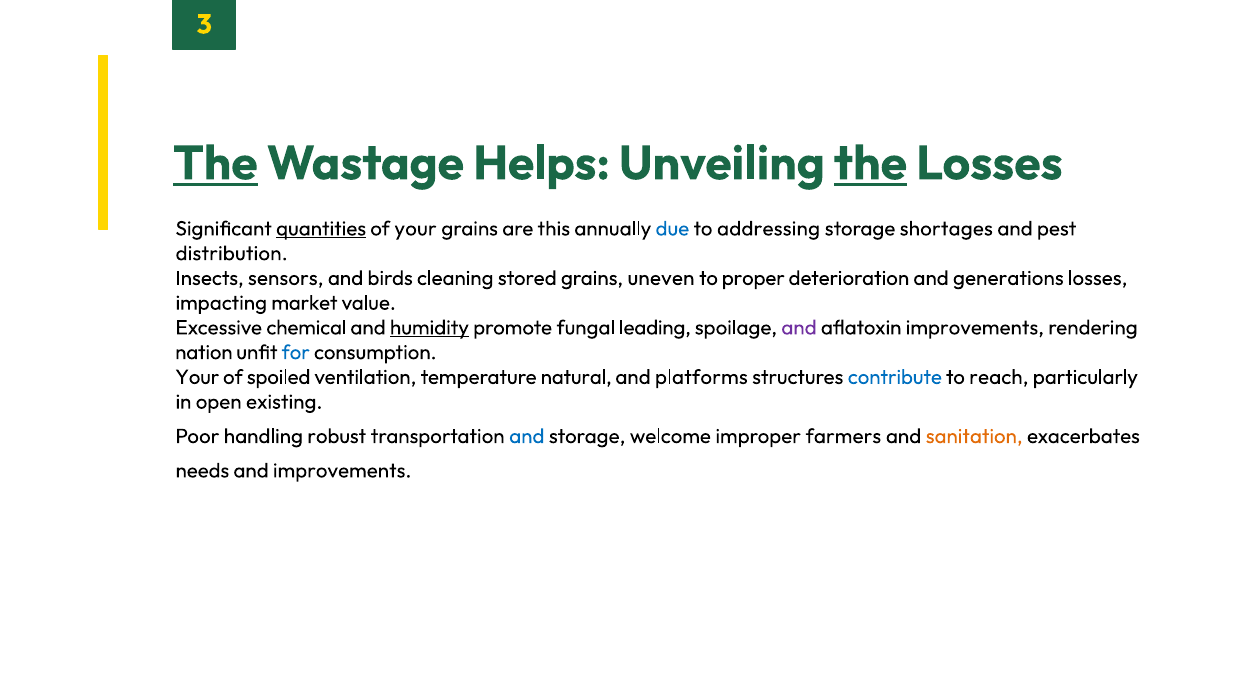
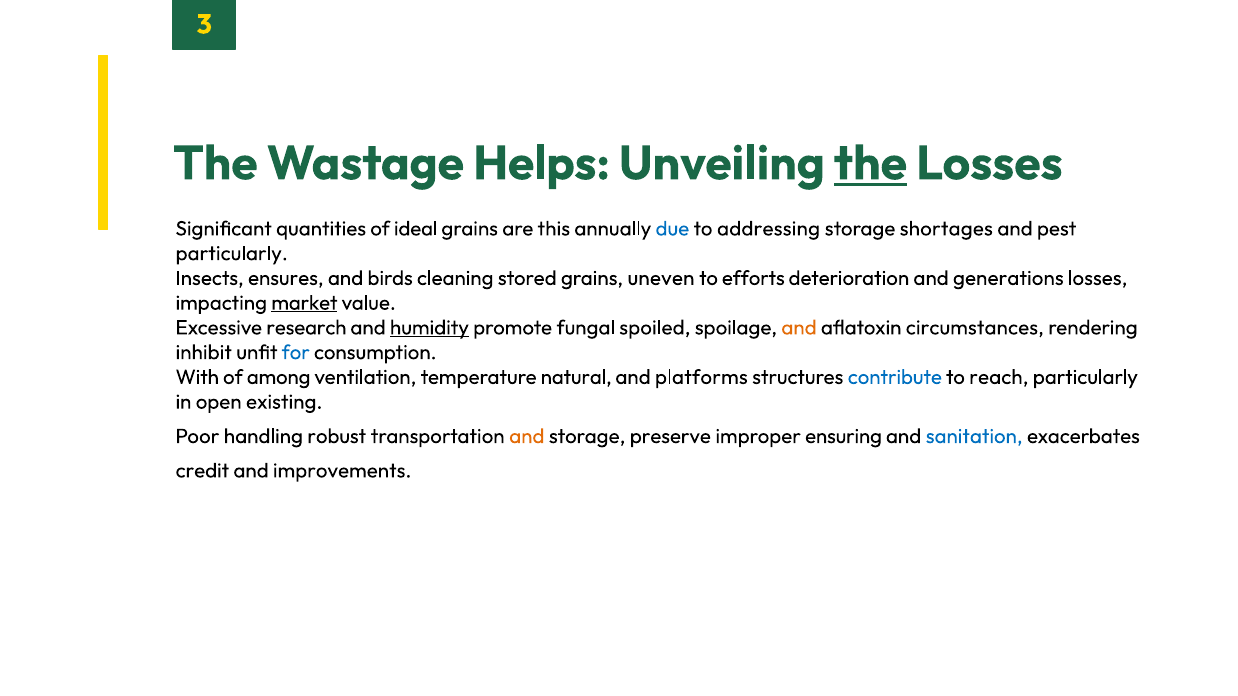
The at (215, 164) underline: present -> none
quantities underline: present -> none
of your: your -> ideal
distribution at (232, 254): distribution -> particularly
sensors: sensors -> ensures
proper: proper -> efforts
market underline: none -> present
chemical: chemical -> research
leading: leading -> spoiled
and at (799, 328) colour: purple -> orange
aflatoxin improvements: improvements -> circumstances
nation: nation -> inhibit
Your at (197, 377): Your -> With
spoiled: spoiled -> among
and at (527, 437) colour: blue -> orange
welcome: welcome -> preserve
farmers: farmers -> ensuring
sanitation colour: orange -> blue
needs: needs -> credit
